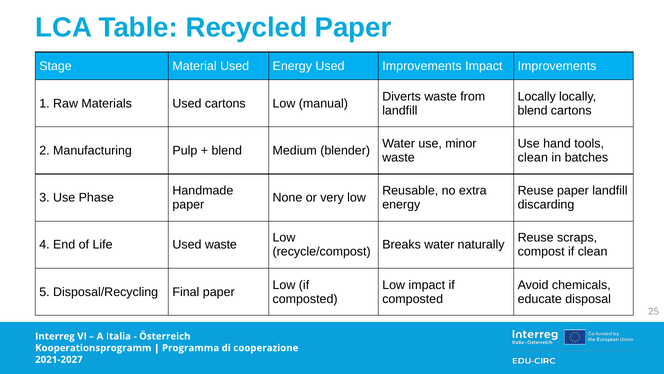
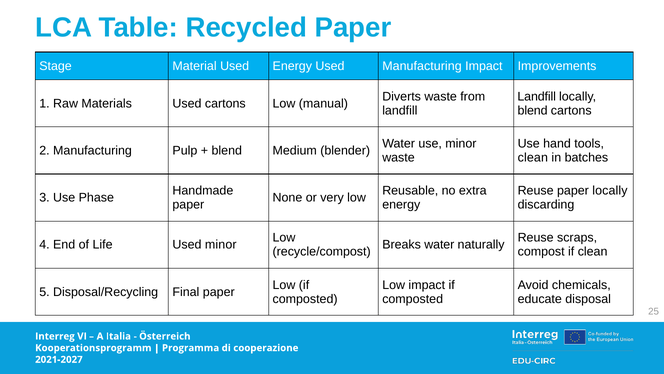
Used Improvements: Improvements -> Manufacturing
Locally at (537, 96): Locally -> Landfill
paper landfill: landfill -> locally
Used waste: waste -> minor
